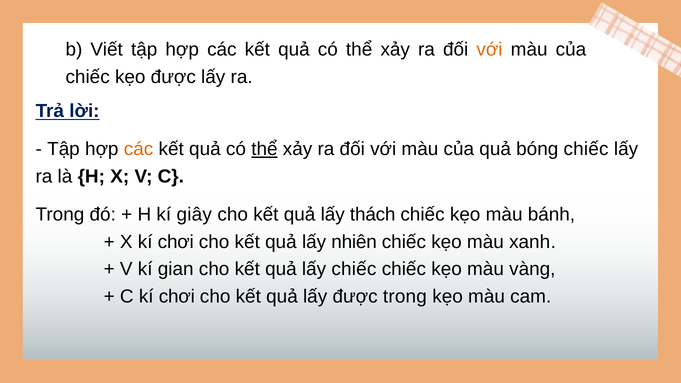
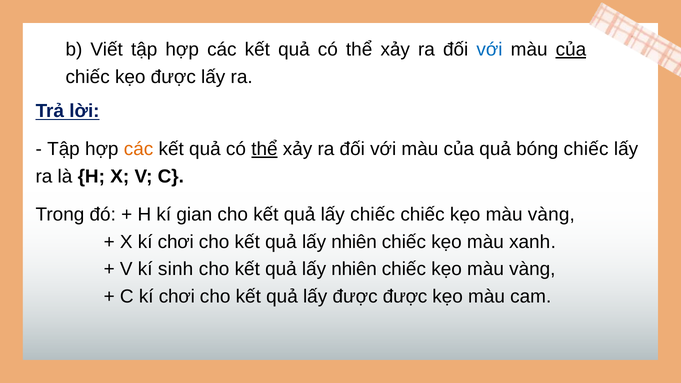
với at (490, 50) colour: orange -> blue
của at (571, 50) underline: none -> present
giây: giây -> gian
lấy thách: thách -> chiếc
bánh at (551, 215): bánh -> vàng
gian: gian -> sinh
chiếc at (354, 269): chiếc -> nhiên
được trong: trong -> được
